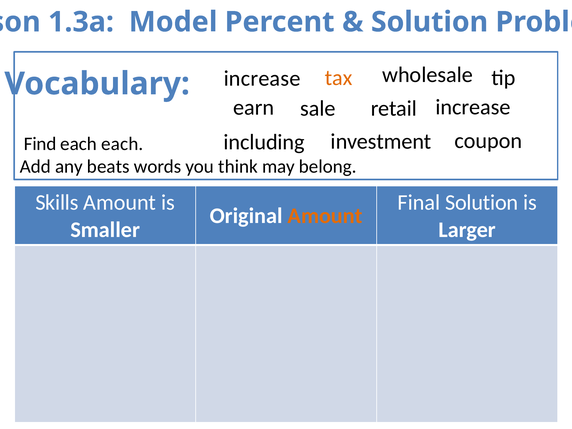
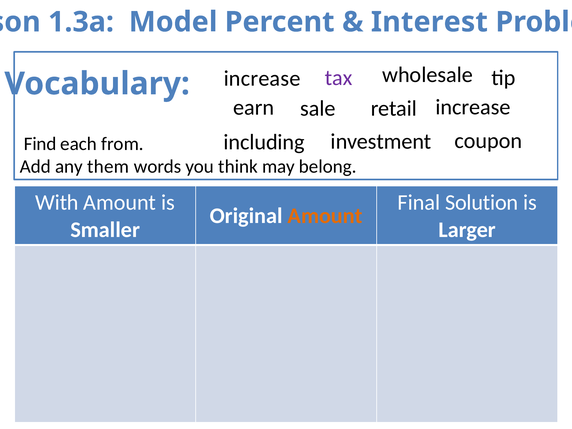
Solution at (430, 22): Solution -> Interest
tax colour: orange -> purple
each each: each -> from
beats: beats -> them
Skills: Skills -> With
